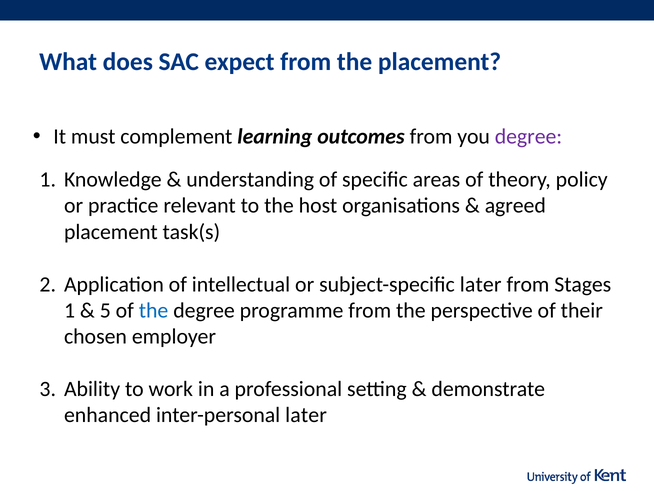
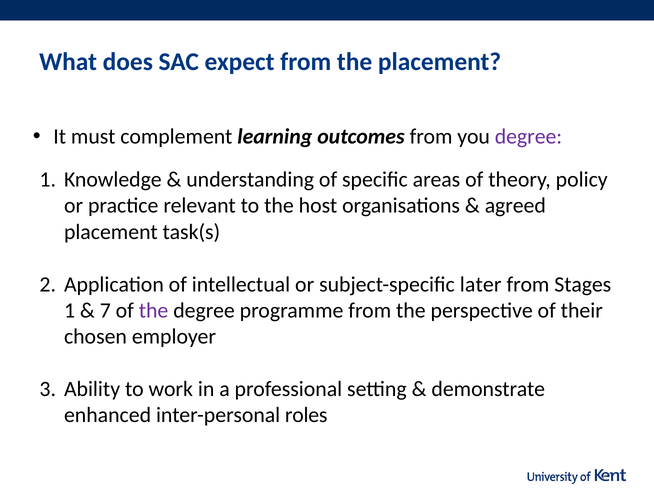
5: 5 -> 7
the at (154, 310) colour: blue -> purple
inter-personal later: later -> roles
